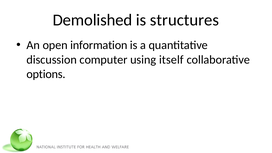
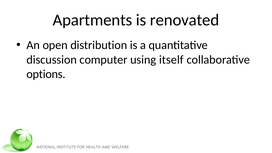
Demolished: Demolished -> Apartments
structures: structures -> renovated
information: information -> distribution
